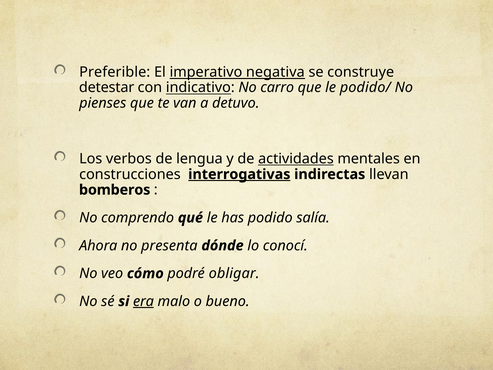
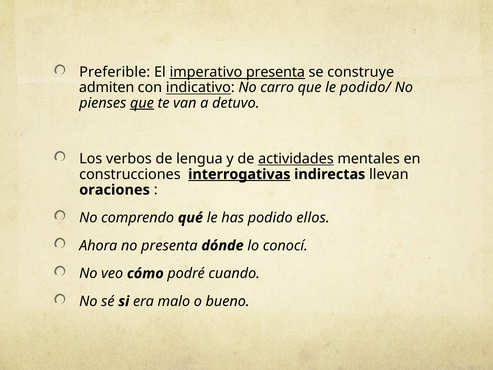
imperativo negativa: negativa -> presenta
detestar: detestar -> admiten
que at (142, 103) underline: none -> present
bomberos: bomberos -> oraciones
salía: salía -> ellos
obligar: obligar -> cuando
era underline: present -> none
